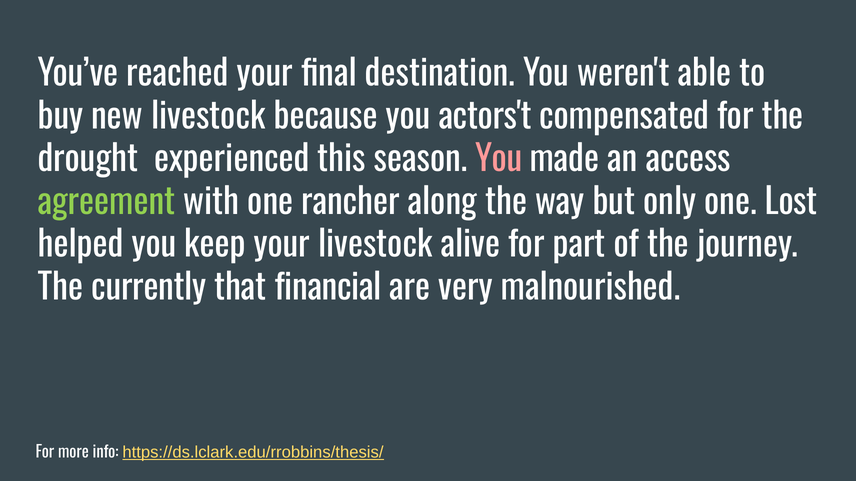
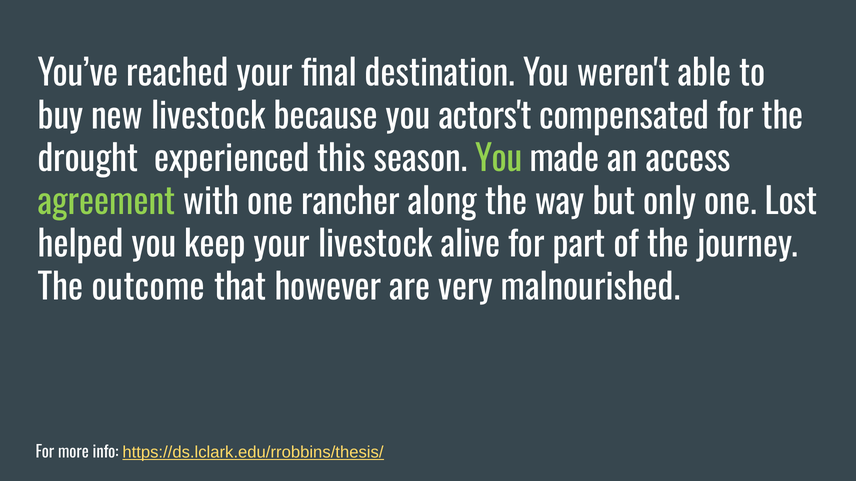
You at (499, 160) colour: pink -> light green
currently: currently -> outcome
financial: financial -> however
